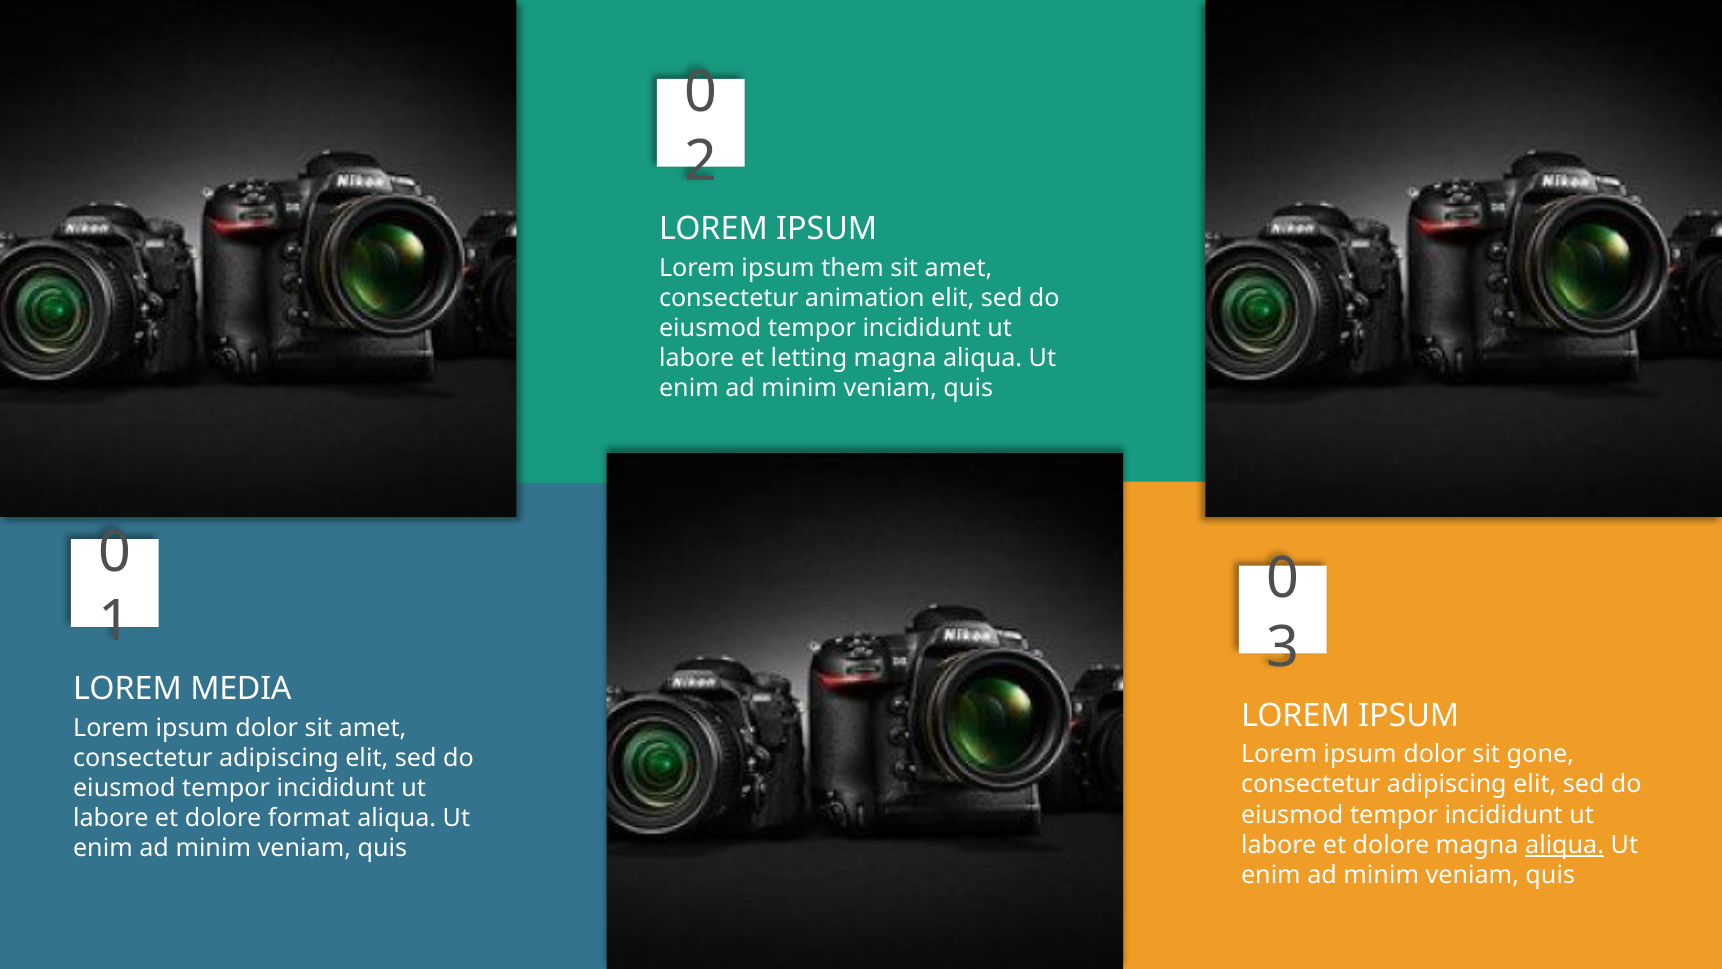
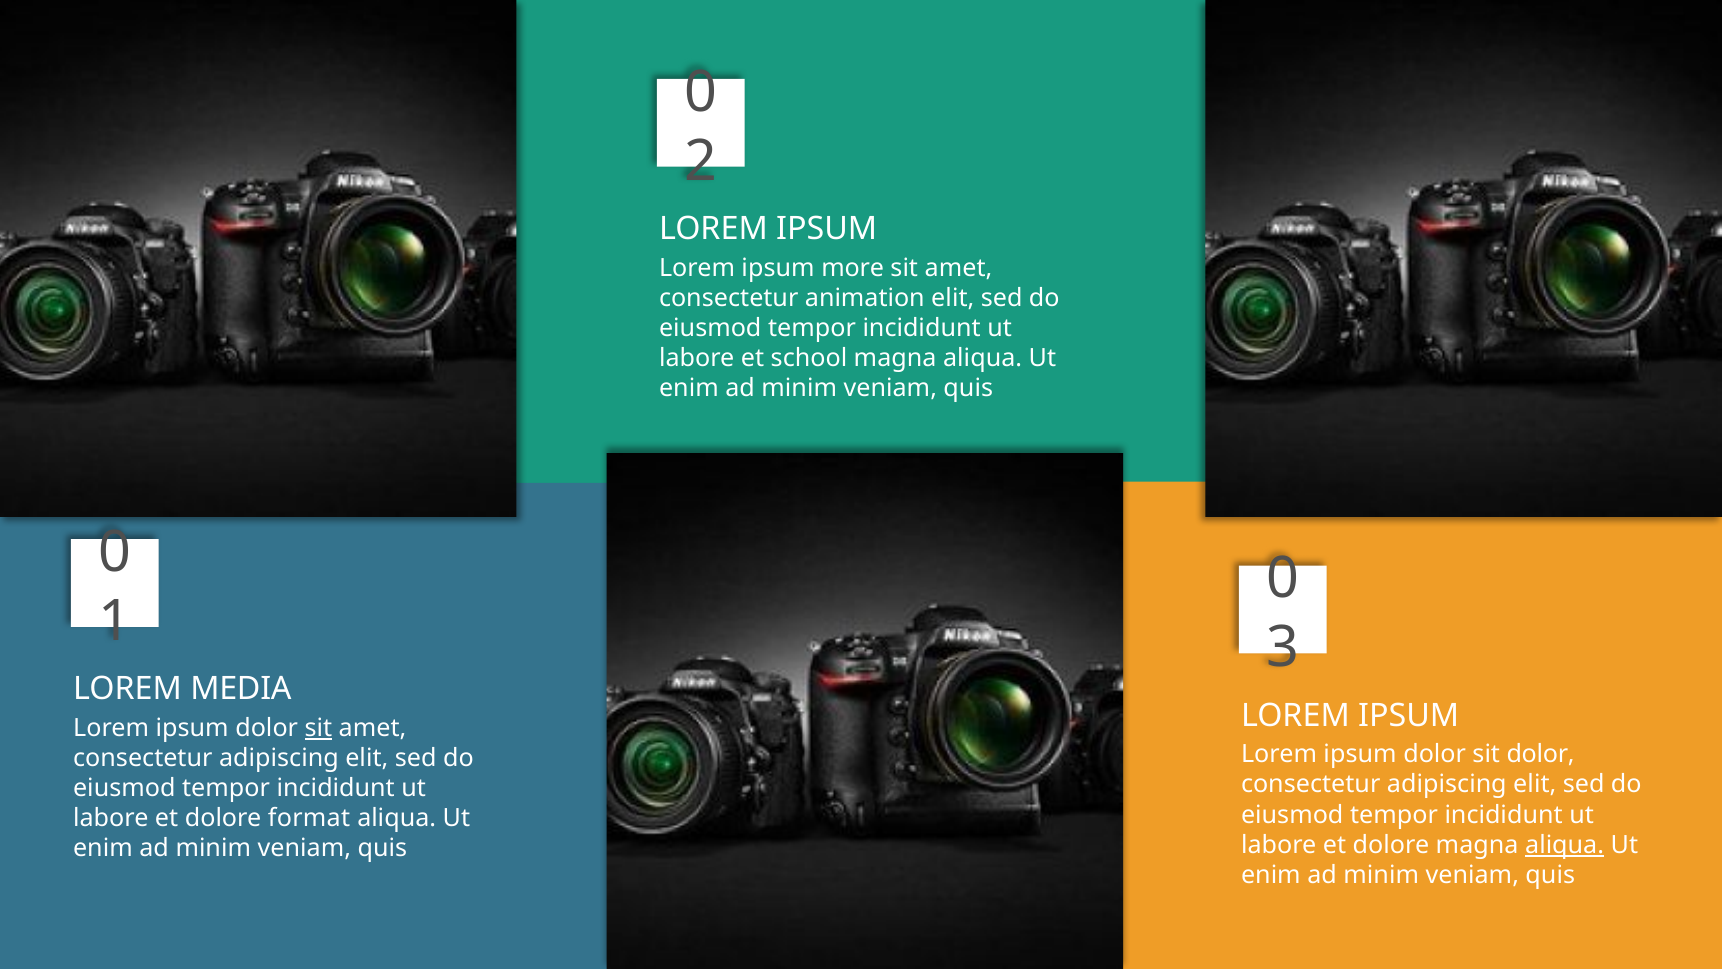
them: them -> more
letting: letting -> school
sit at (318, 728) underline: none -> present
sit gone: gone -> dolor
